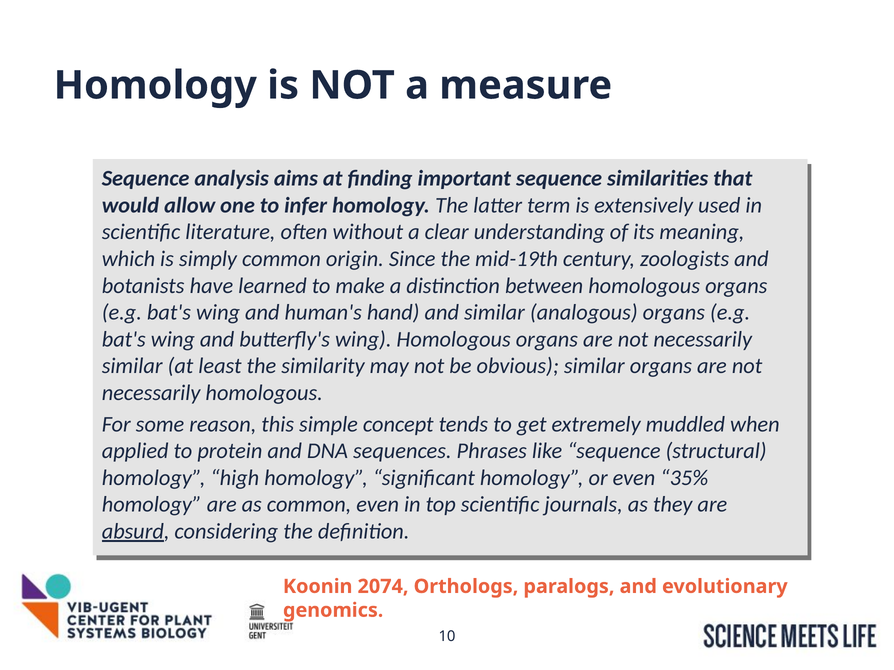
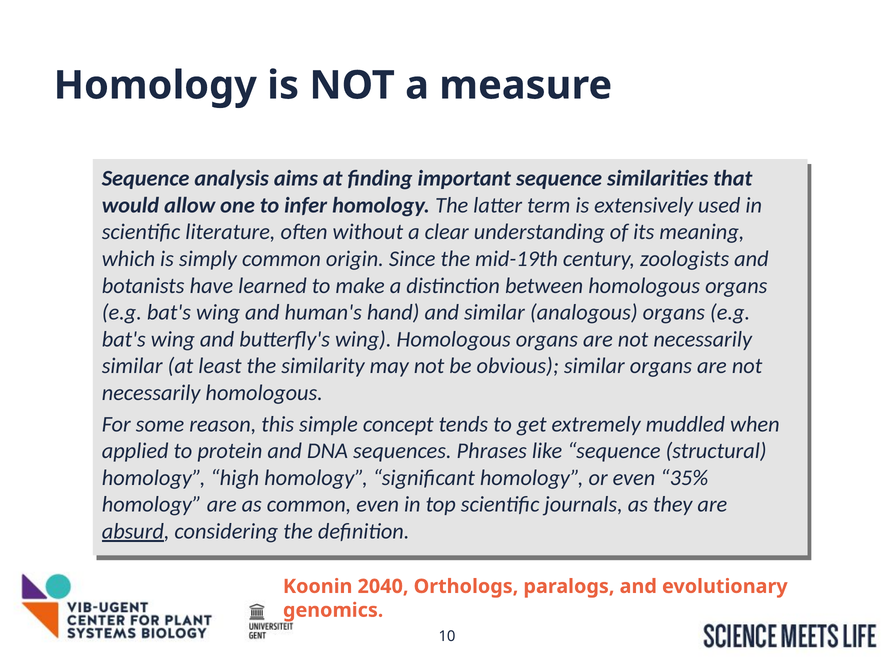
2074: 2074 -> 2040
